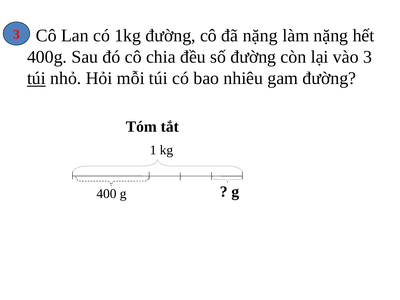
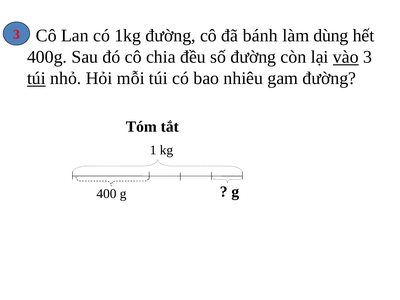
đã nặng: nặng -> bánh
làm nặng: nặng -> dùng
vào underline: none -> present
